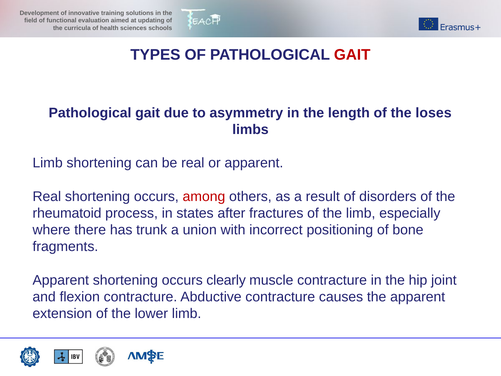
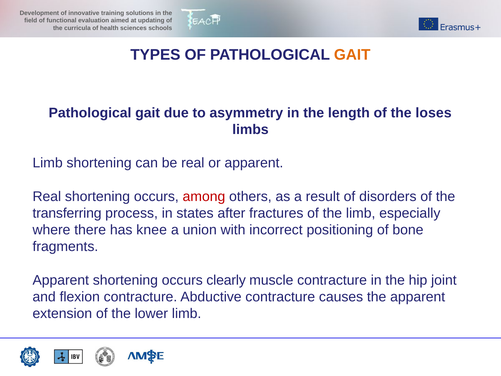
GAIT at (352, 55) colour: red -> orange
rheumatoid: rheumatoid -> transferring
trunk: trunk -> knee
